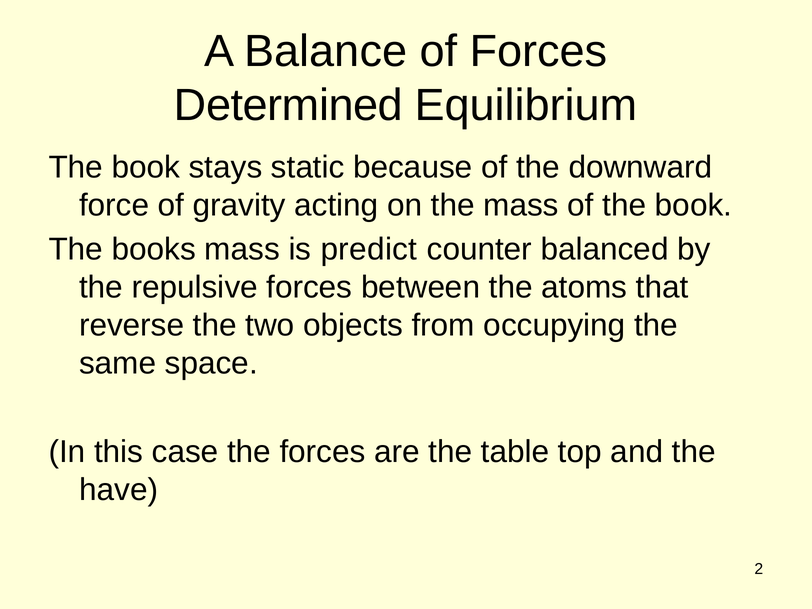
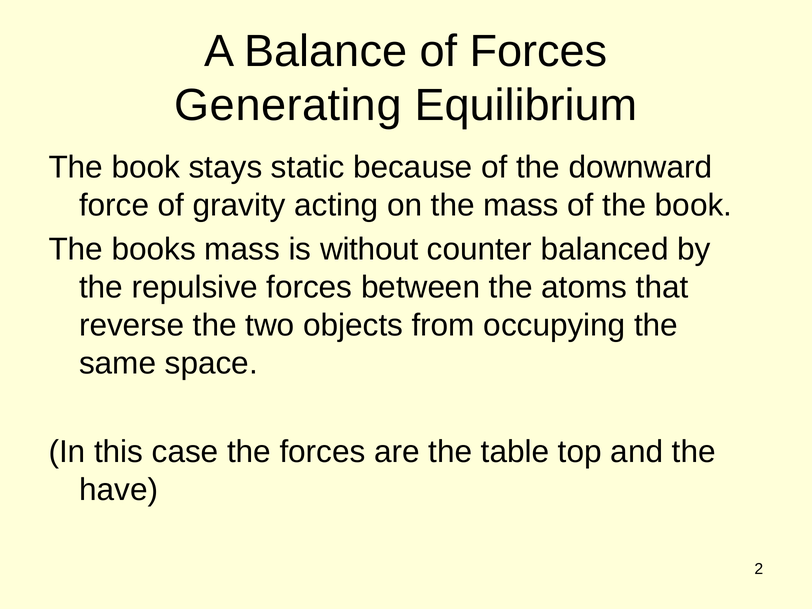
Determined: Determined -> Generating
predict: predict -> without
